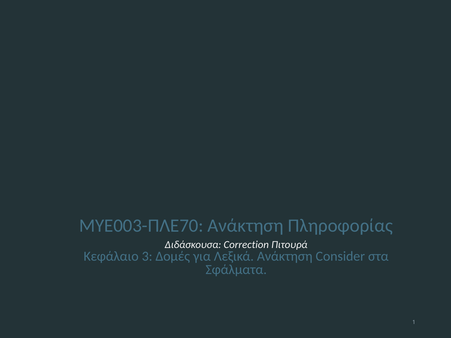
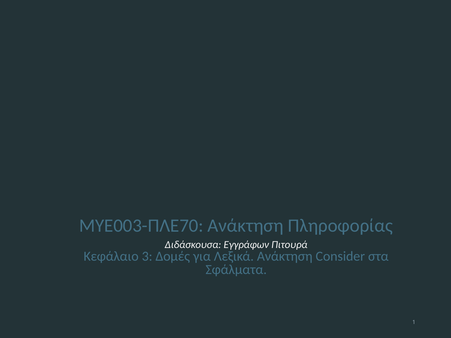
Correction: Correction -> Εγγράφων
